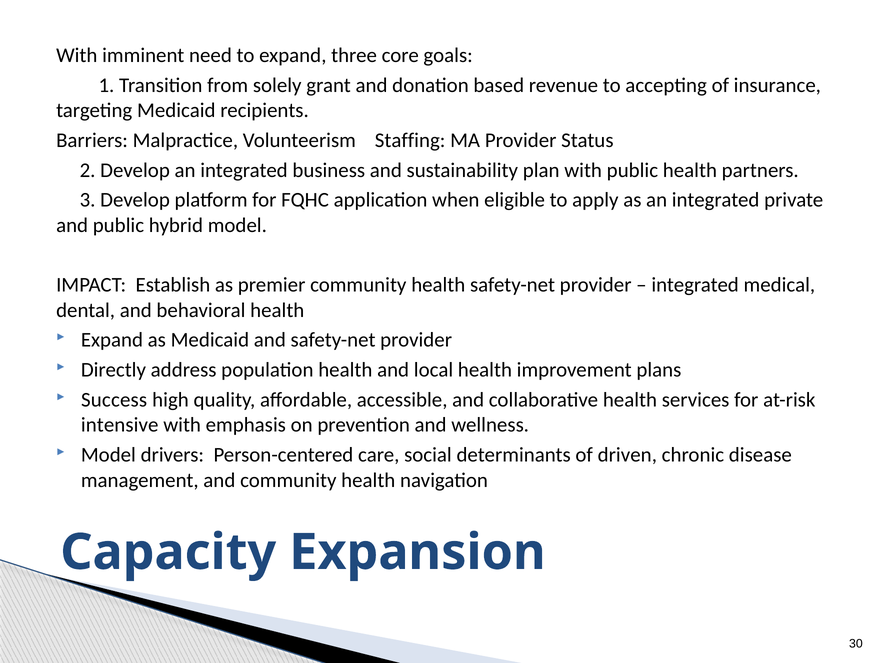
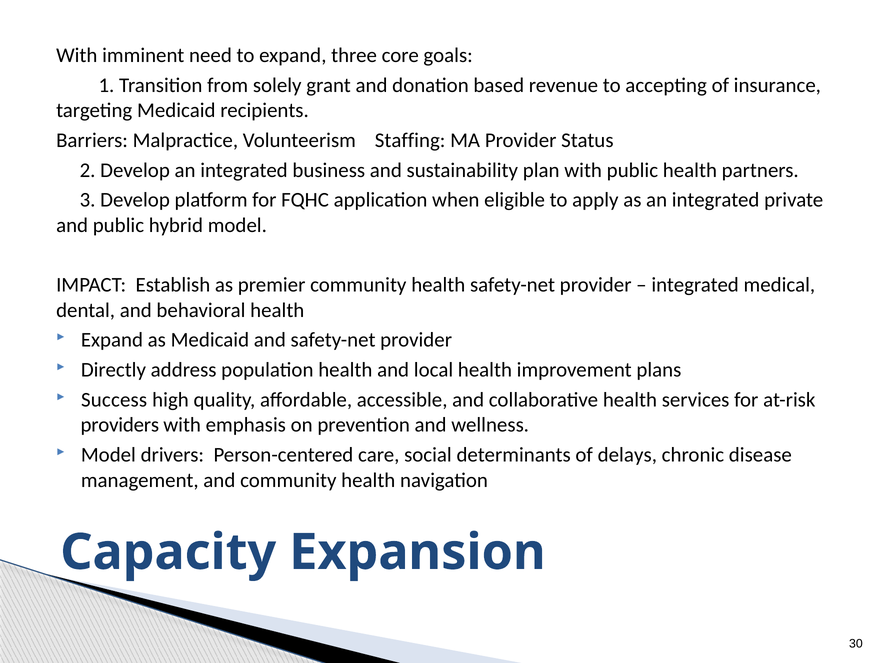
intensive: intensive -> providers
driven: driven -> delays
